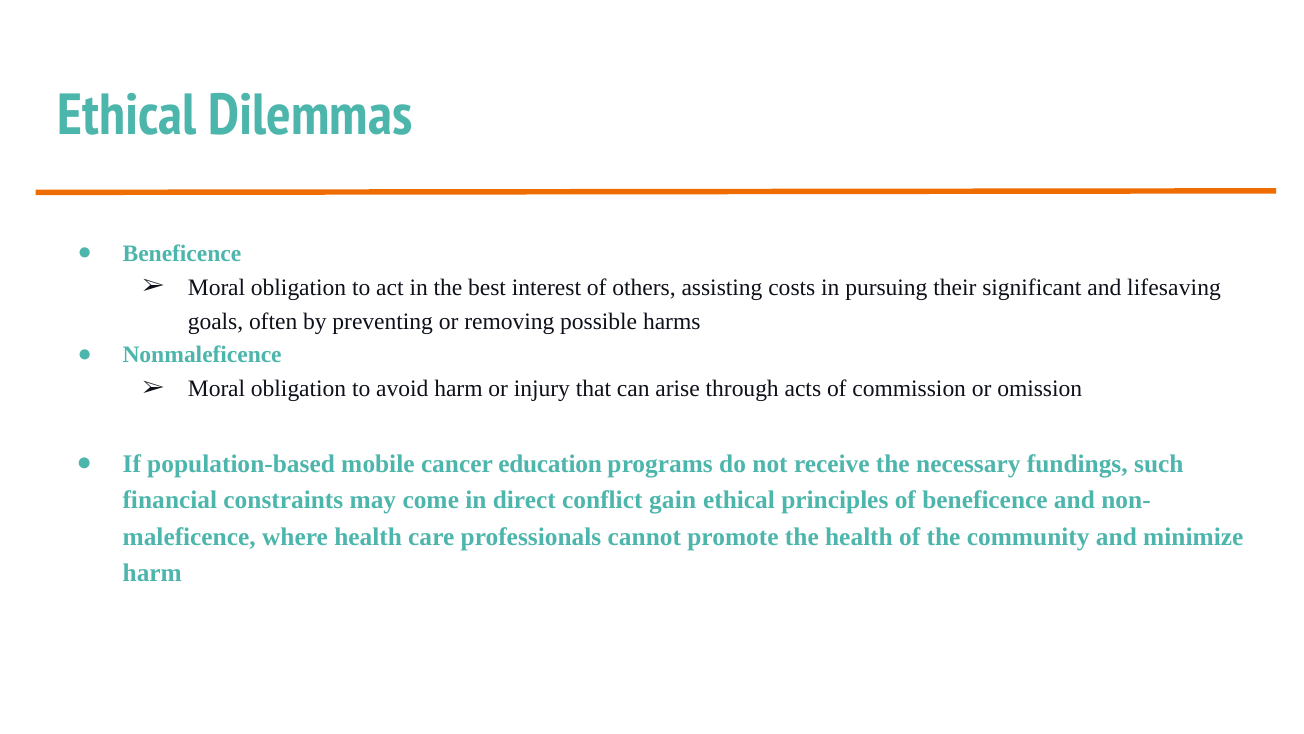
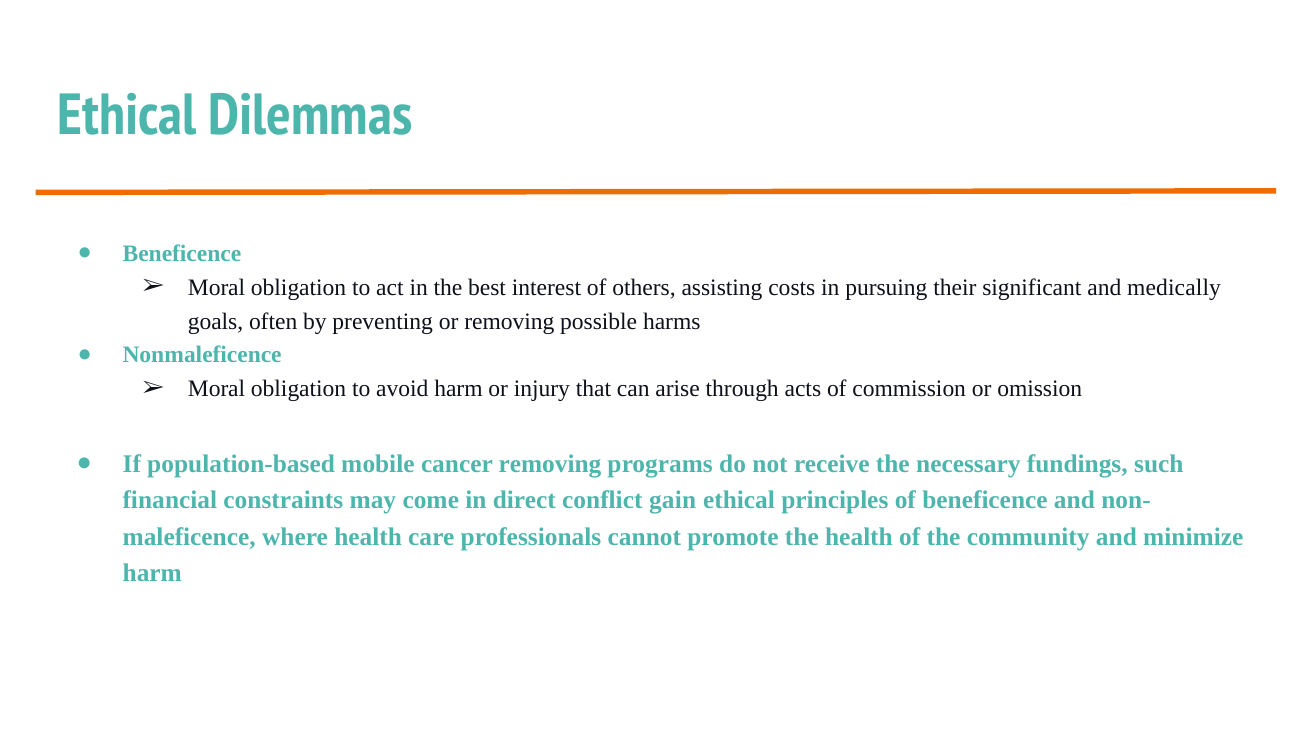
lifesaving: lifesaving -> medically
cancer education: education -> removing
